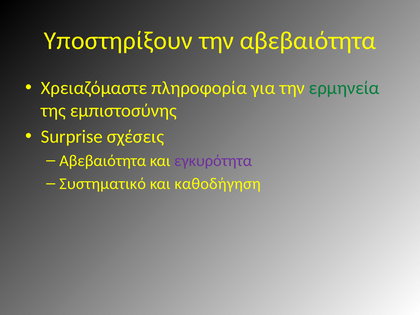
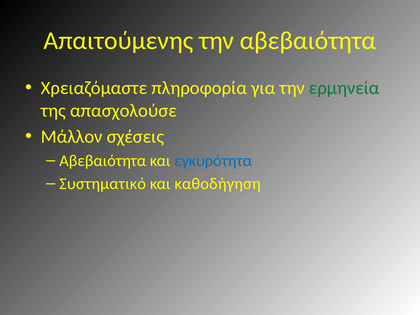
Υποστηρίξουν: Υποστηρίξουν -> Απαιτούμενης
εμπιστοσύνης: εμπιστοσύνης -> απασχολούσε
Surprise: Surprise -> Μάλλον
εγκυρότητα colour: purple -> blue
